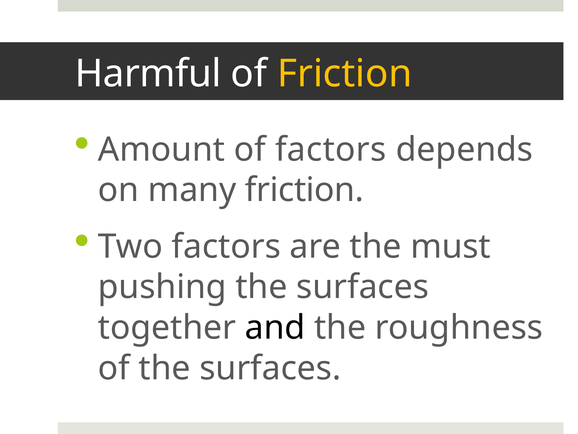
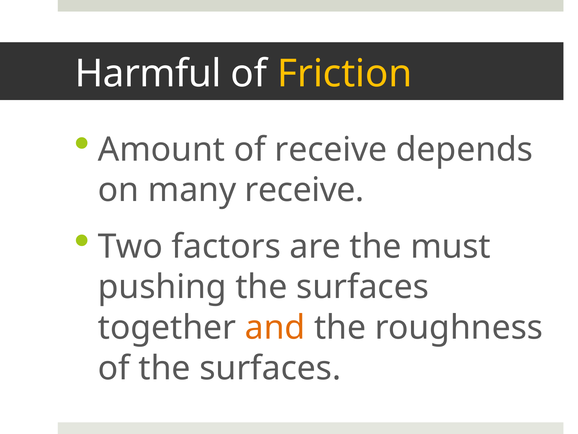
of factors: factors -> receive
many friction: friction -> receive
and colour: black -> orange
